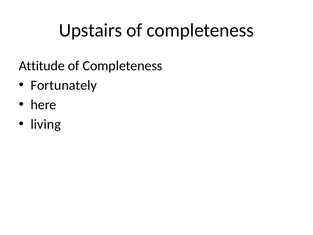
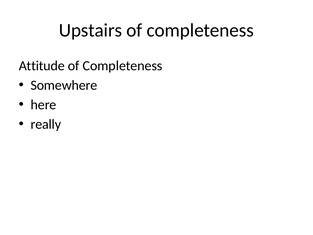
Fortunately: Fortunately -> Somewhere
living: living -> really
